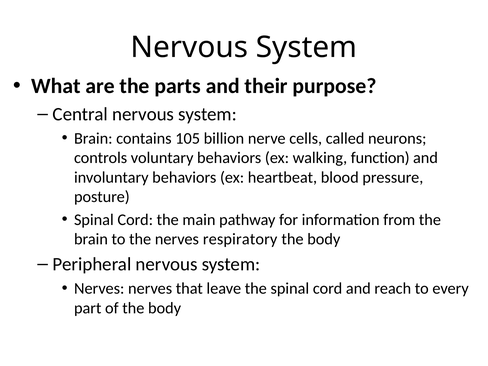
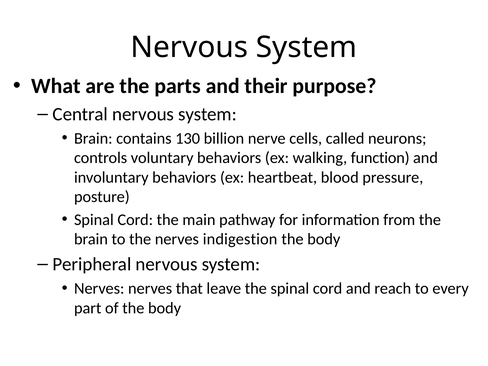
105: 105 -> 130
respiratory: respiratory -> indigestion
